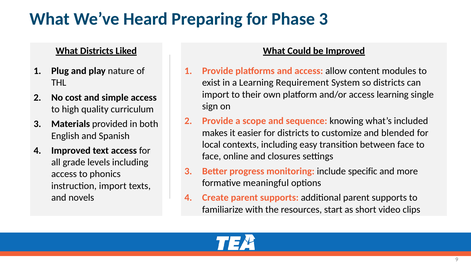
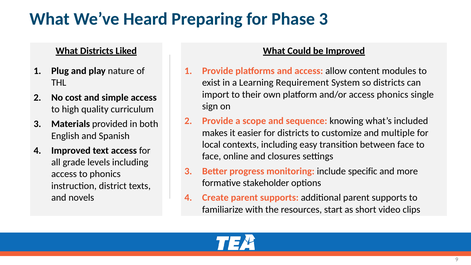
access learning: learning -> phonics
blended: blended -> multiple
meaningful: meaningful -> stakeholder
instruction import: import -> district
